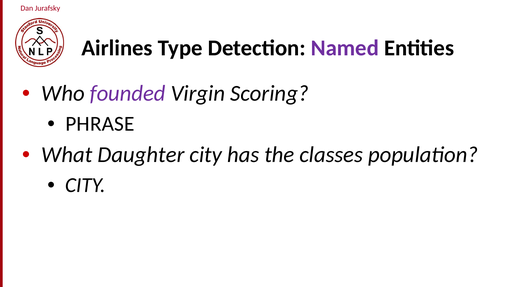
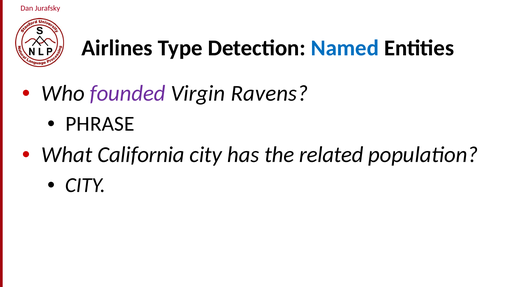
Named colour: purple -> blue
Scoring: Scoring -> Ravens
Daughter: Daughter -> California
classes: classes -> related
